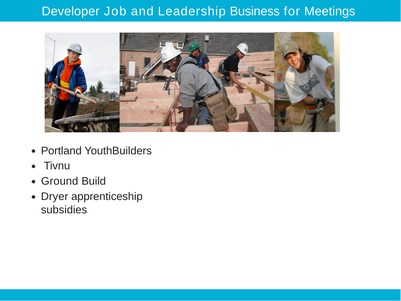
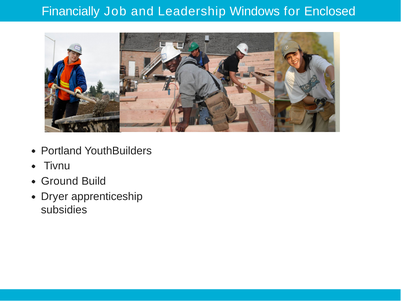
Developer: Developer -> Financially
Business: Business -> Windows
Meetings: Meetings -> Enclosed
